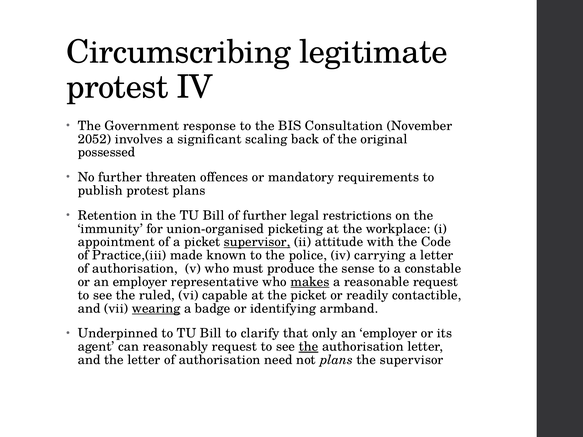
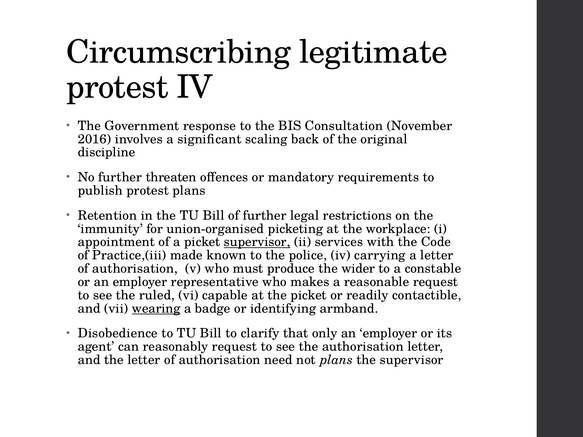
2052: 2052 -> 2016
possessed: possessed -> discipline
attitude: attitude -> services
sense: sense -> wider
makes underline: present -> none
Underpinned: Underpinned -> Disobedience
the at (309, 347) underline: present -> none
